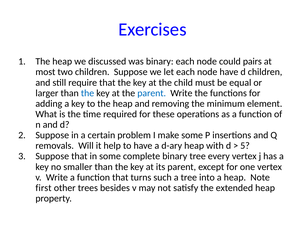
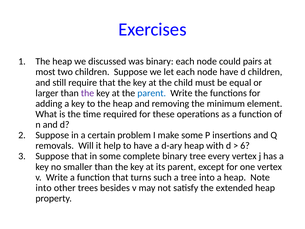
the at (88, 93) colour: blue -> purple
5: 5 -> 6
first at (44, 188): first -> into
